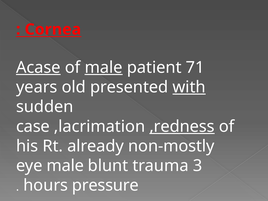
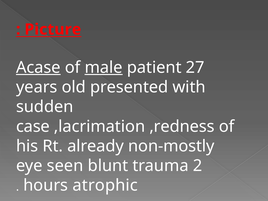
Cornea: Cornea -> Picture
71: 71 -> 27
with underline: present -> none
,redness underline: present -> none
eye male: male -> seen
3: 3 -> 2
pressure: pressure -> atrophic
